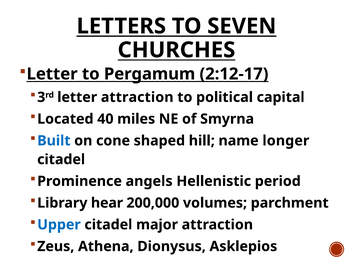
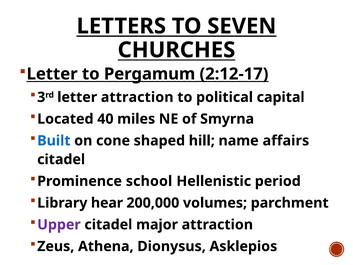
longer: longer -> affairs
angels: angels -> school
Upper colour: blue -> purple
